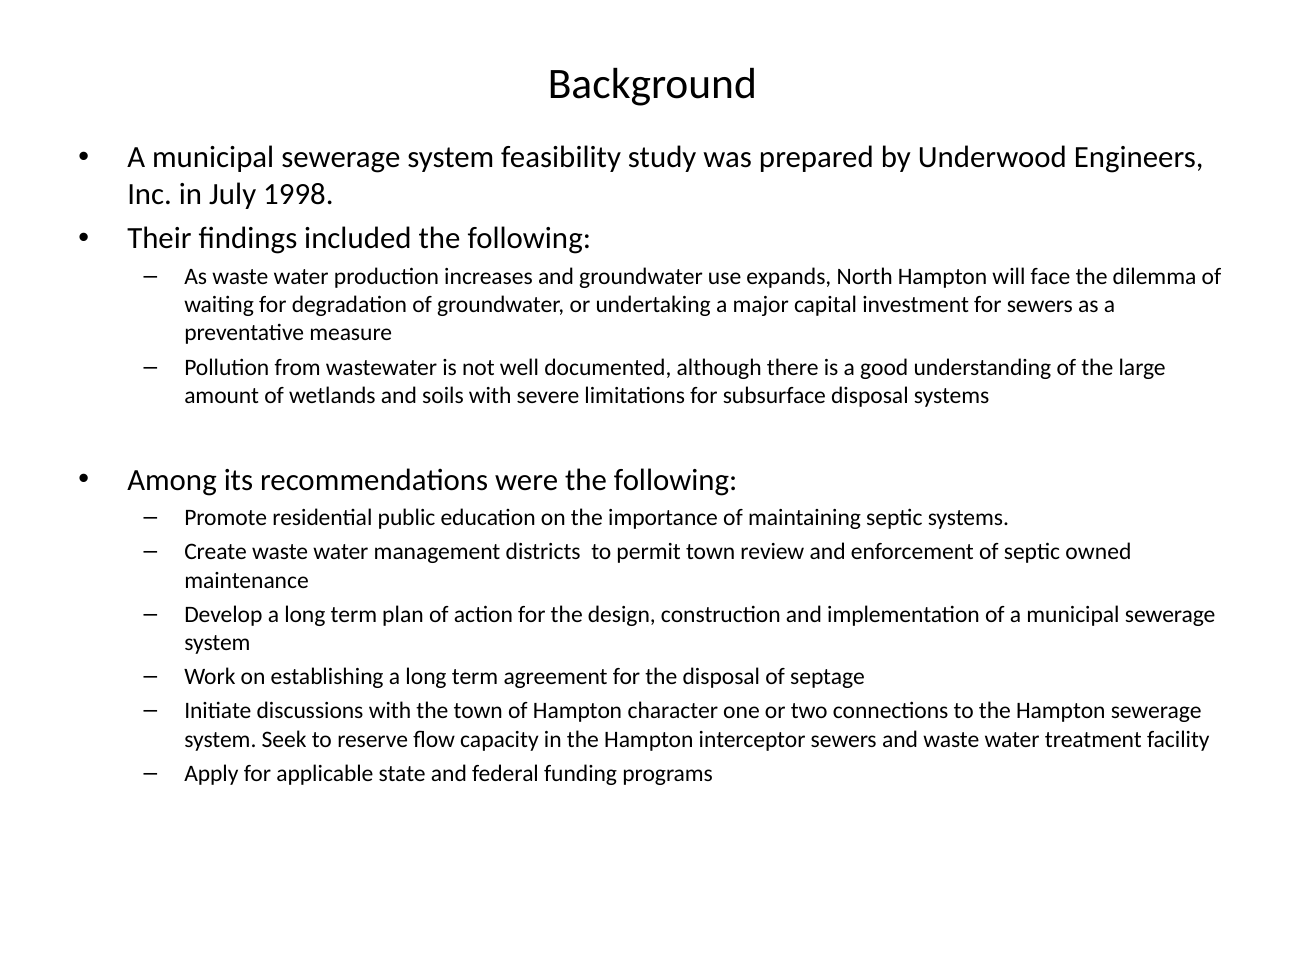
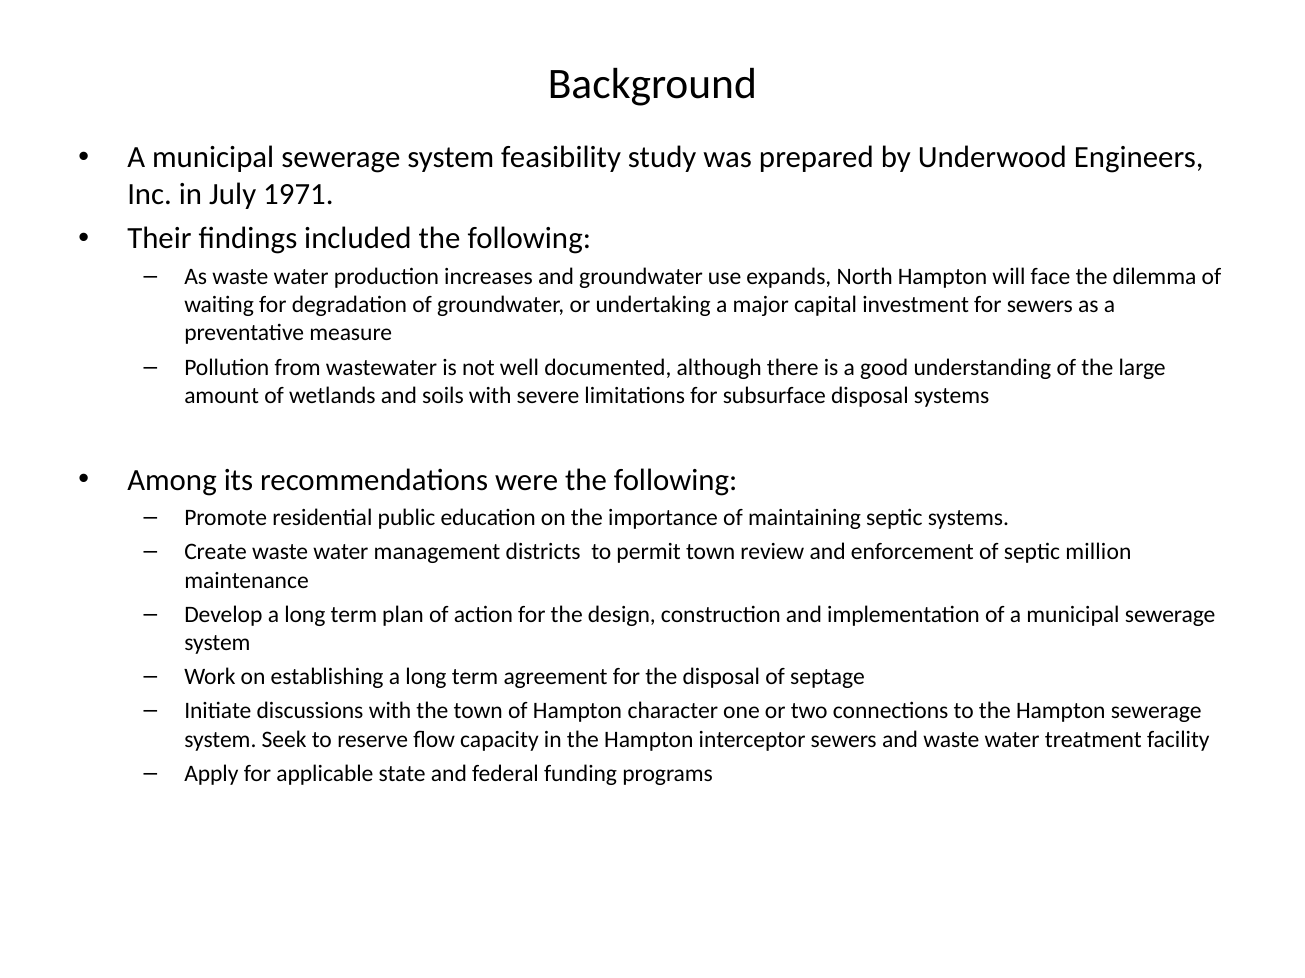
1998: 1998 -> 1971
owned: owned -> million
